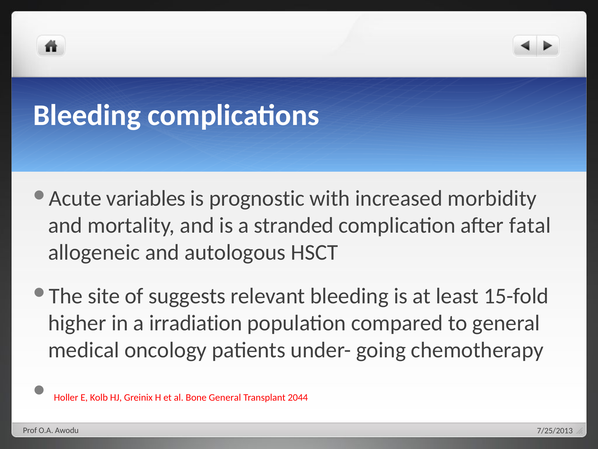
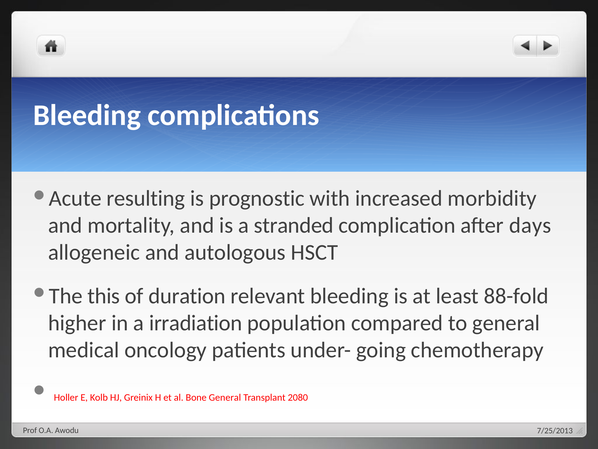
variables: variables -> resulting
fatal: fatal -> days
site: site -> this
suggests: suggests -> duration
15-fold: 15-fold -> 88-fold
2044: 2044 -> 2080
